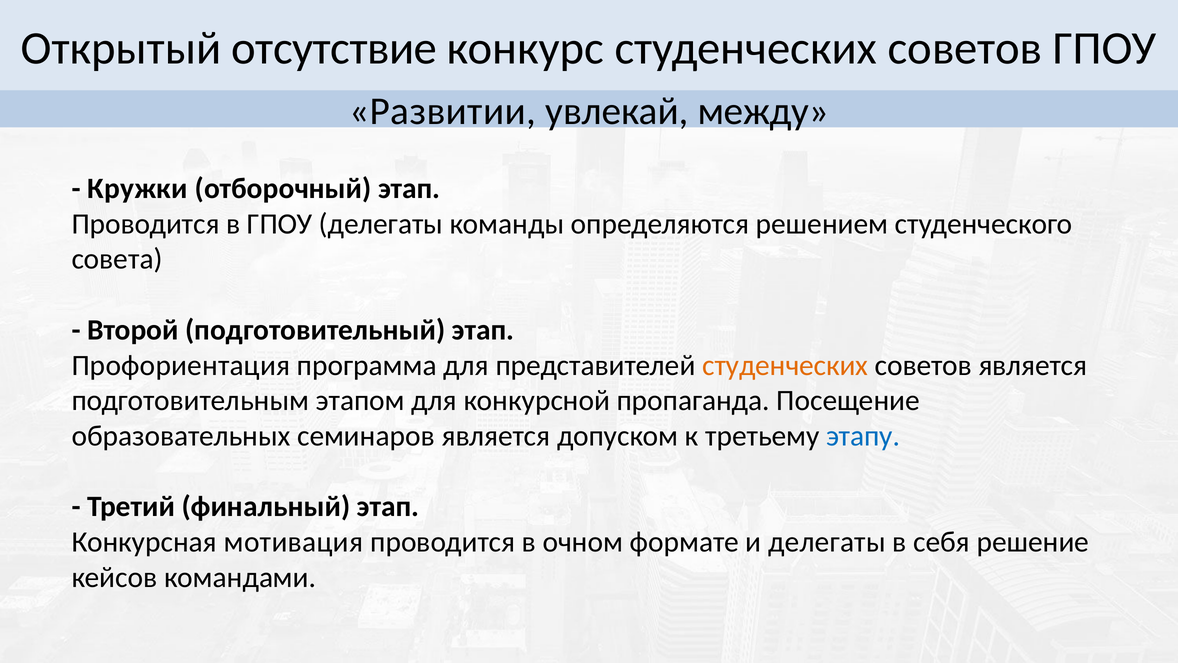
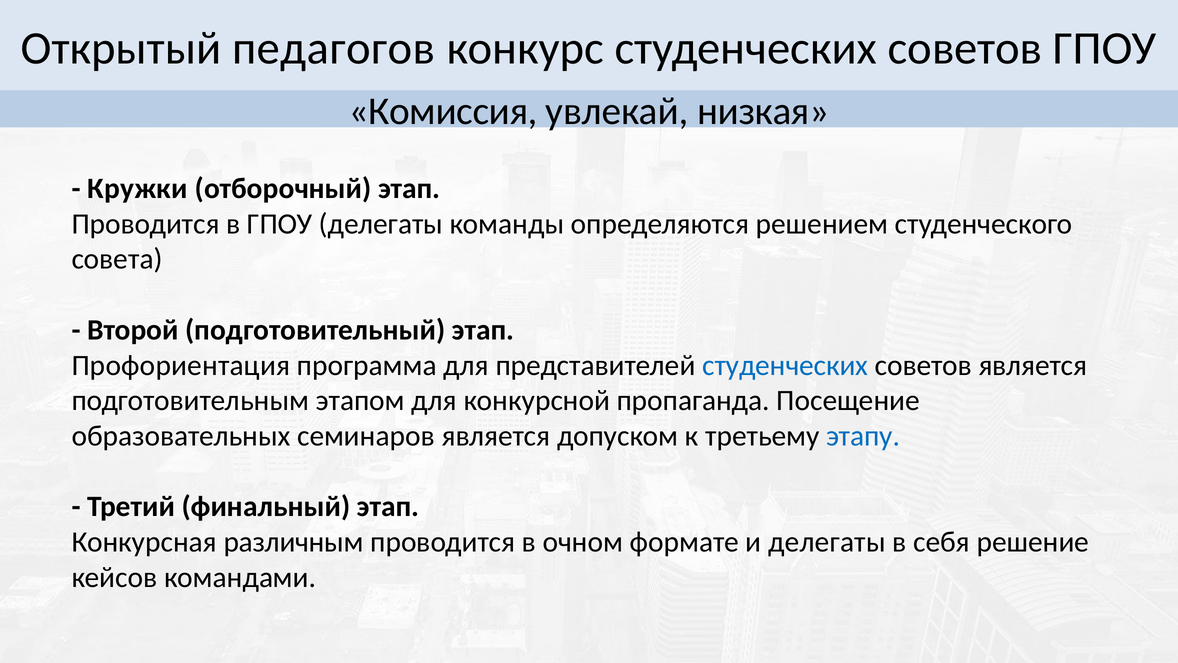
отсутствие: отсутствие -> педагогов
Развитии: Развитии -> Комиссия
между: между -> низкая
студенческих at (785, 365) colour: orange -> blue
мотивация: мотивация -> различным
